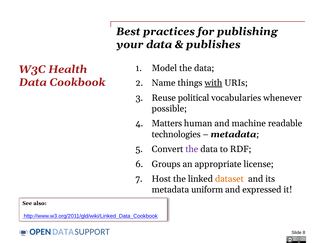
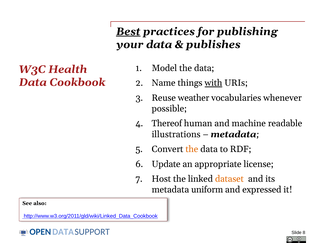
Best underline: none -> present
political: political -> weather
Matters: Matters -> Thereof
technologies: technologies -> illustrations
the at (192, 149) colour: purple -> orange
Groups: Groups -> Update
